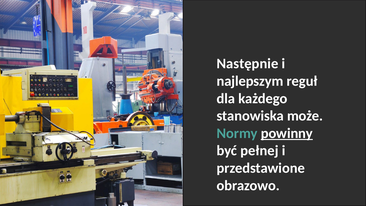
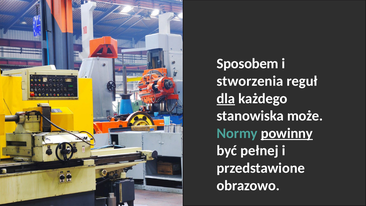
Następnie: Następnie -> Sposobem
najlepszym: najlepszym -> stworzenia
dla underline: none -> present
